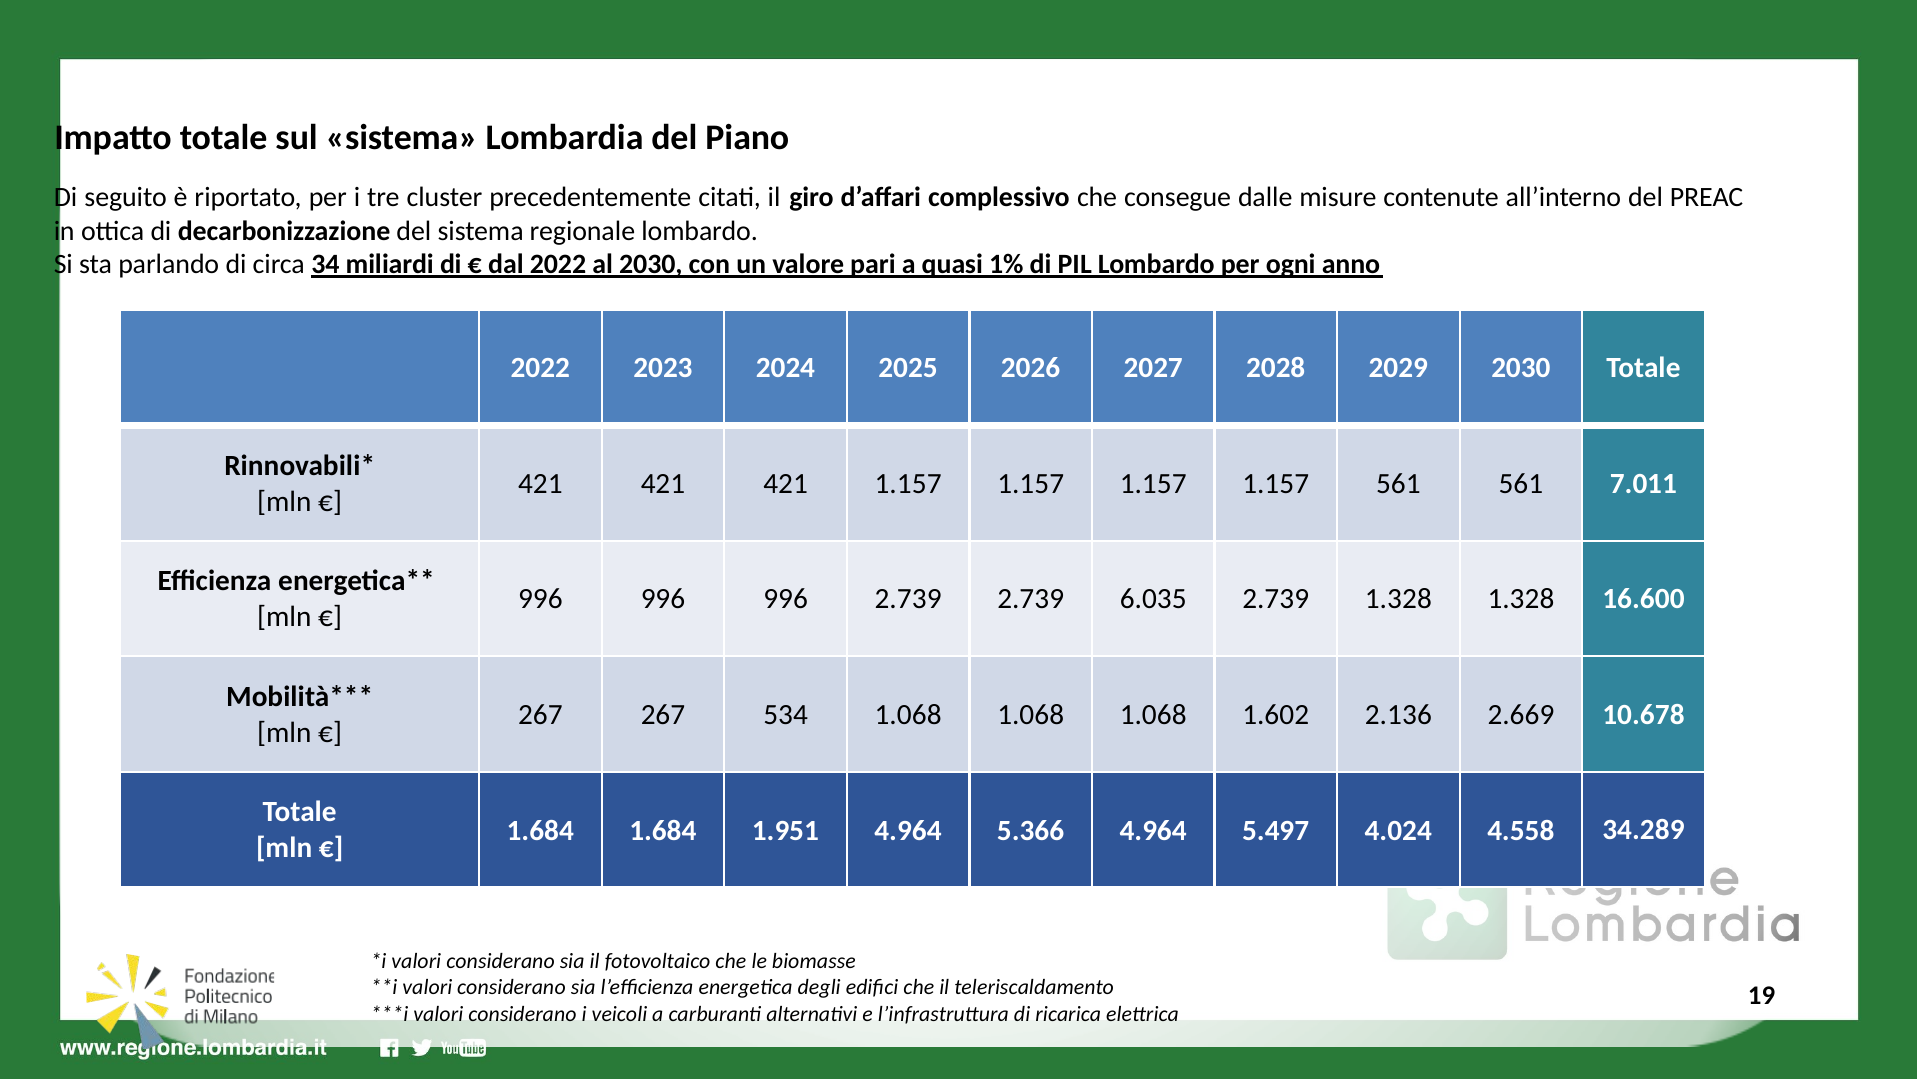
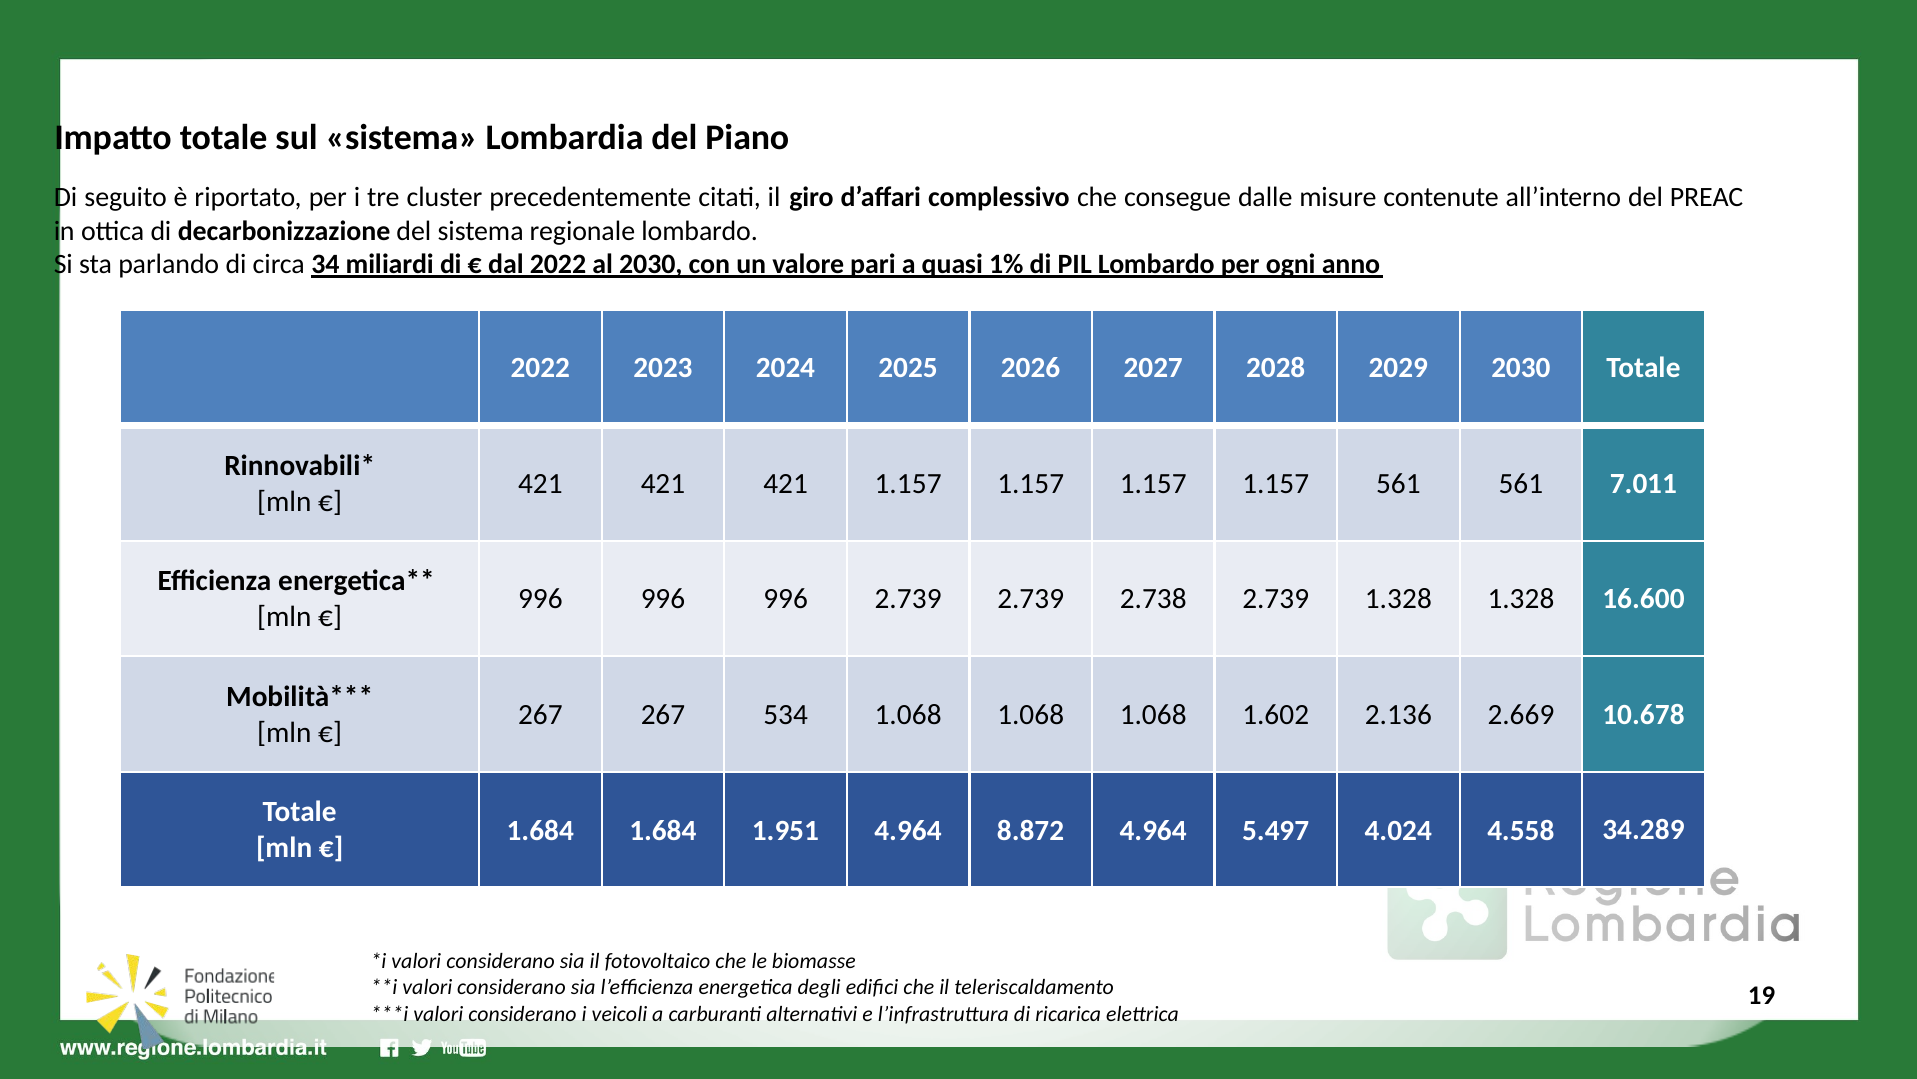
6.035: 6.035 -> 2.738
5.366: 5.366 -> 8.872
